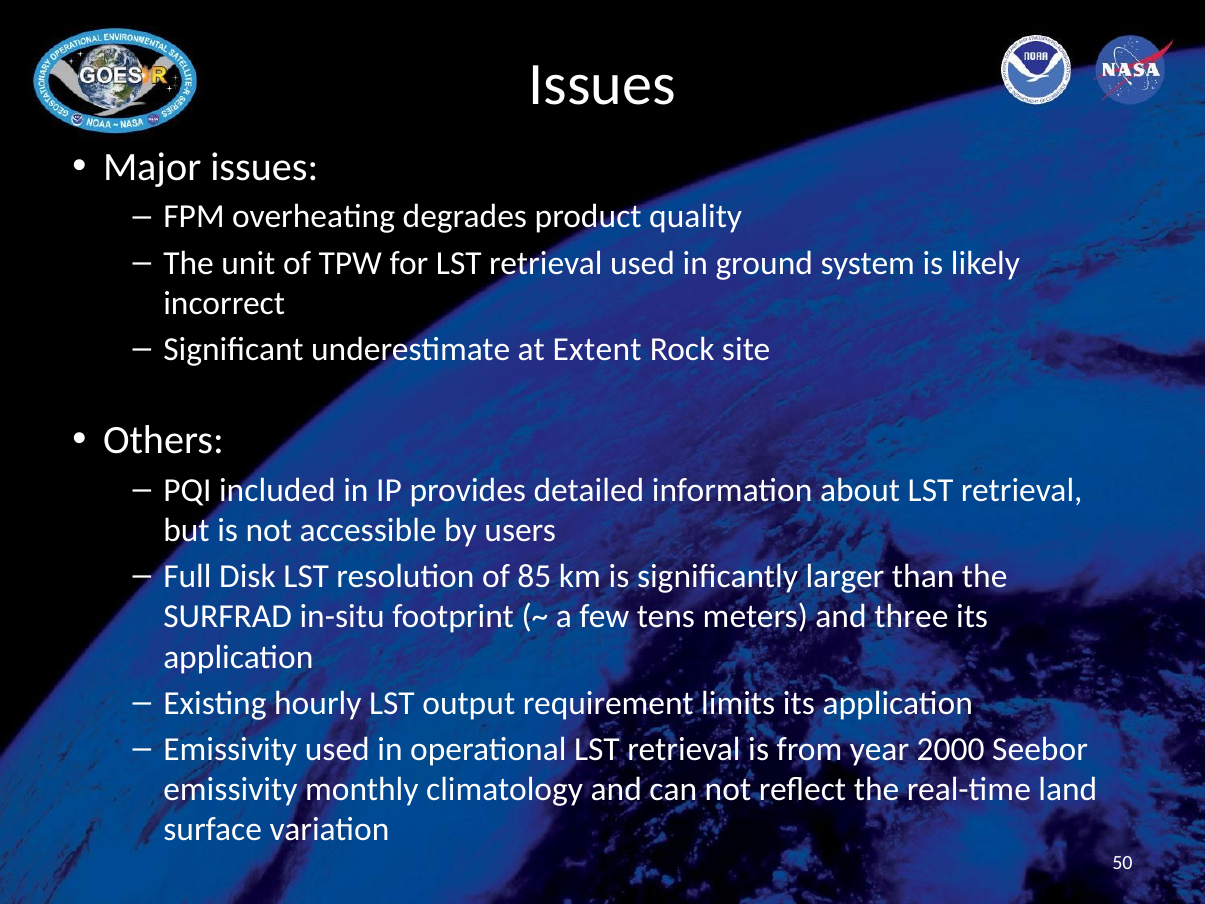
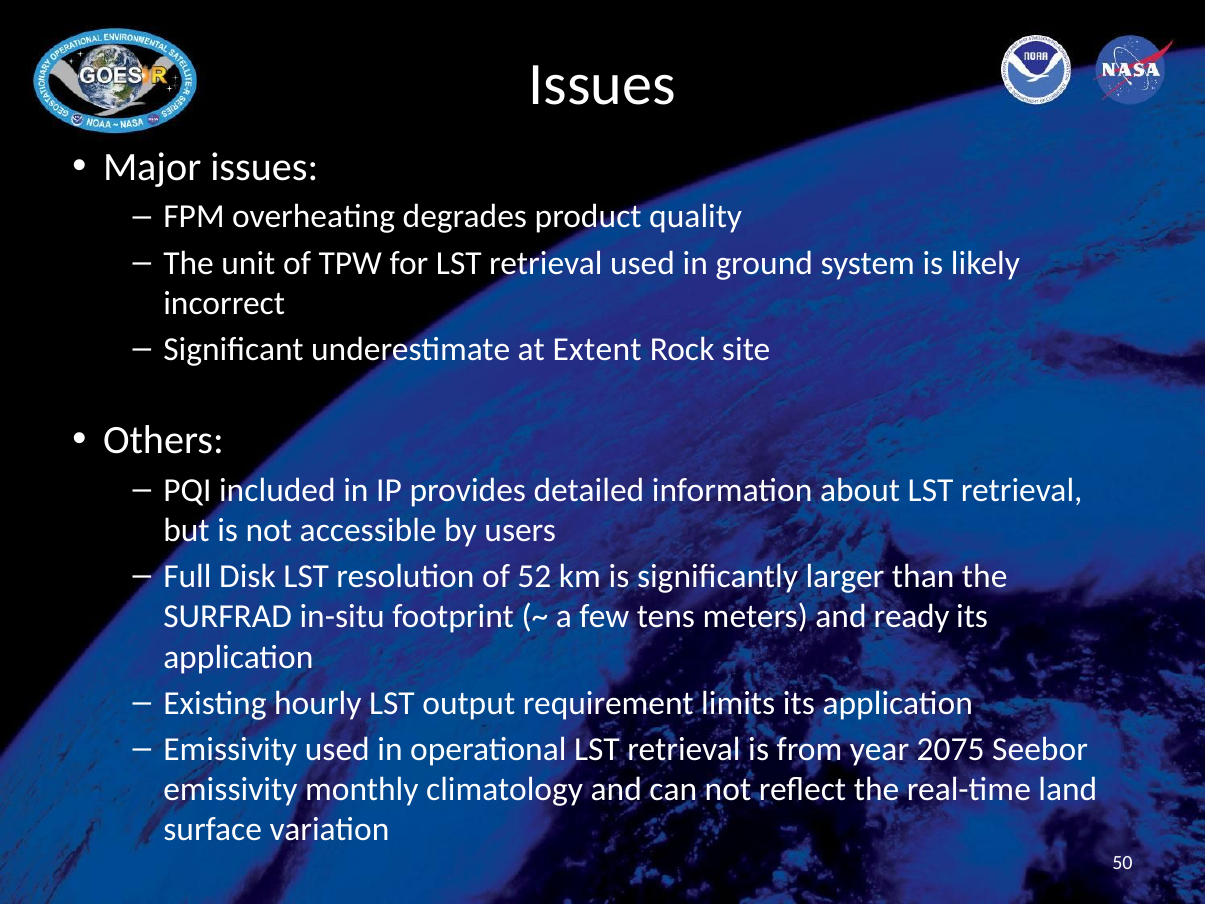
85: 85 -> 52
three: three -> ready
2000: 2000 -> 2075
